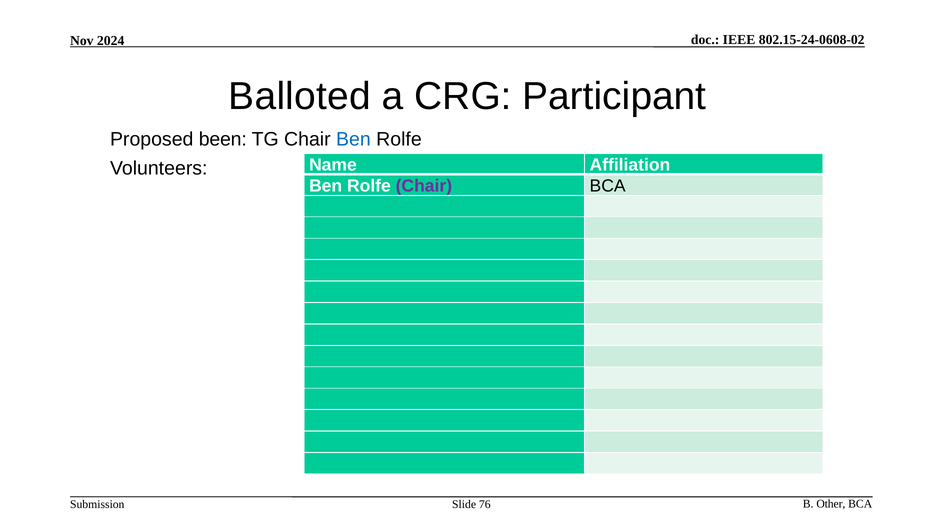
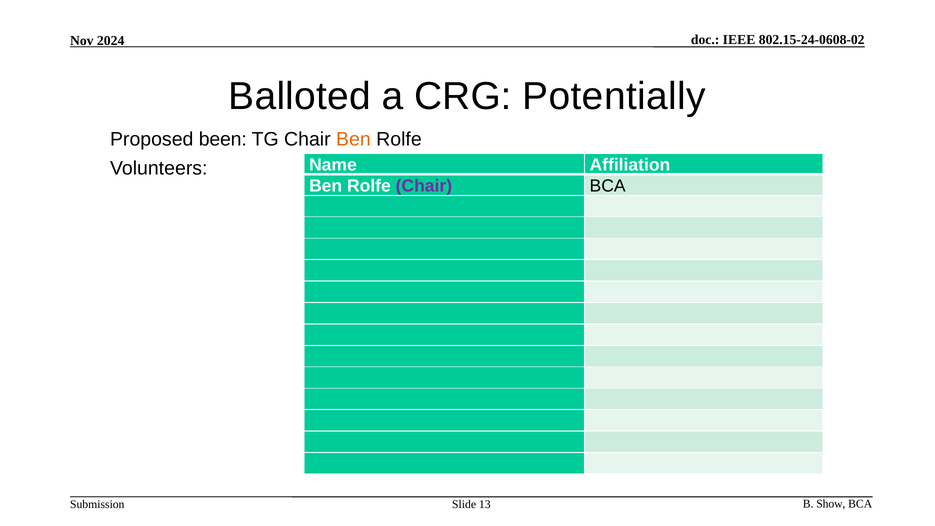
Participant: Participant -> Potentially
Ben at (353, 139) colour: blue -> orange
Other: Other -> Show
76: 76 -> 13
